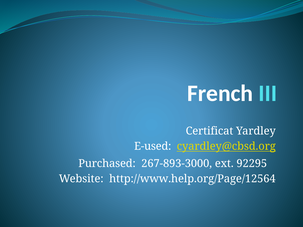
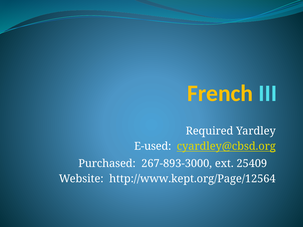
French colour: white -> yellow
Certificat: Certificat -> Required
92295: 92295 -> 25409
http://www.help.org/Page/12564: http://www.help.org/Page/12564 -> http://www.kept.org/Page/12564
